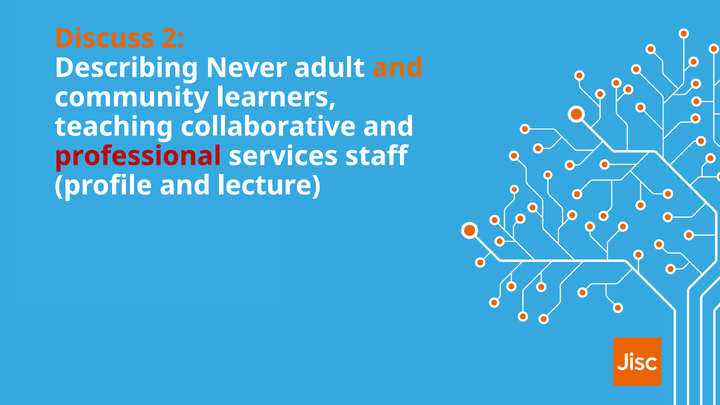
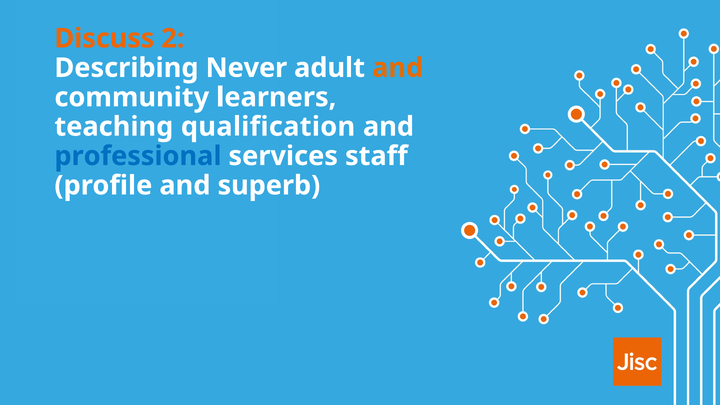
collaborative: collaborative -> qualification
professional colour: red -> blue
lecture: lecture -> superb
